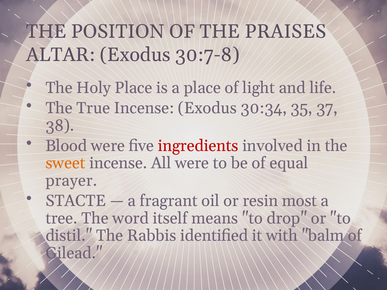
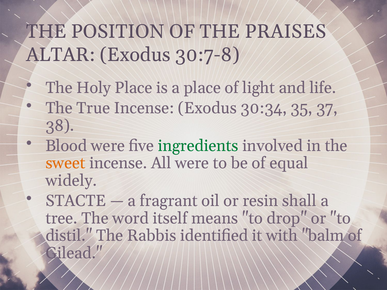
ingredients colour: red -> green
prayer: prayer -> widely
most: most -> shall
